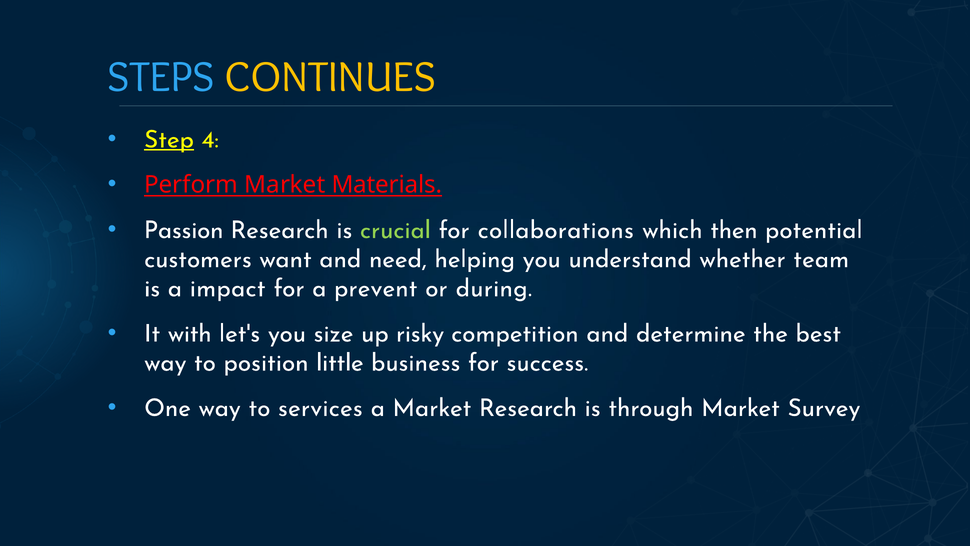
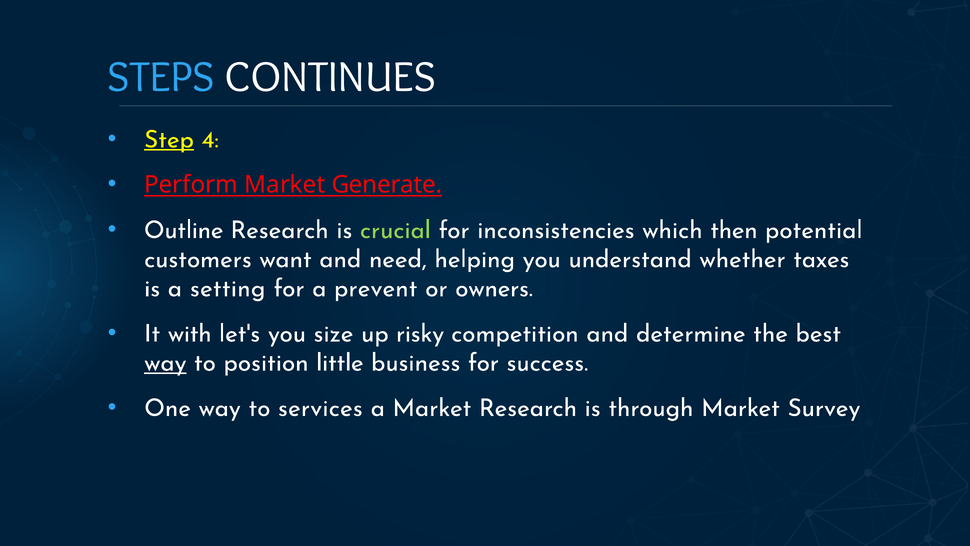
CONTINUES colour: yellow -> white
Materials: Materials -> Generate
Passion: Passion -> Outline
collaborations: collaborations -> inconsistencies
team: team -> taxes
impact: impact -> setting
during: during -> owners
way at (165, 362) underline: none -> present
